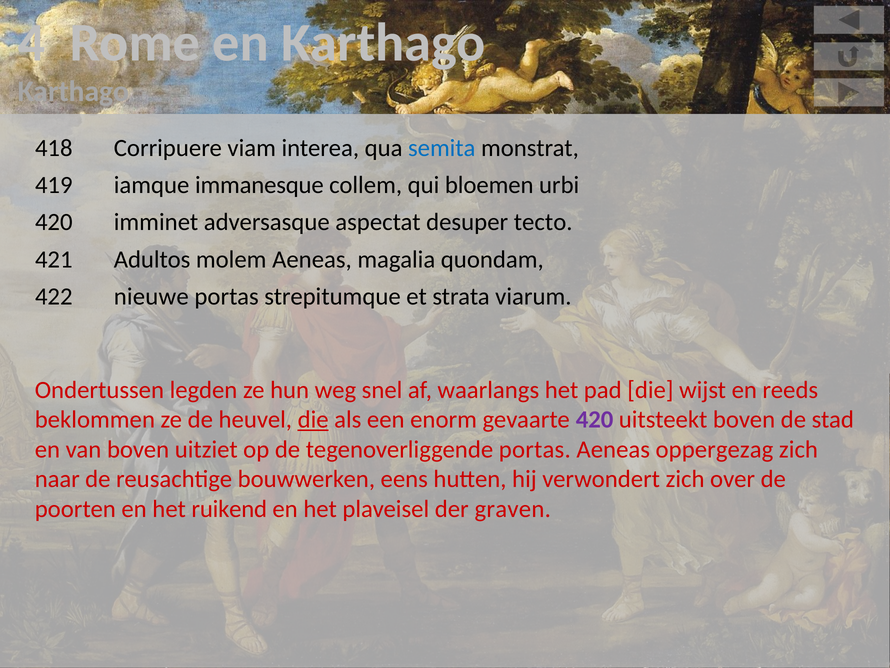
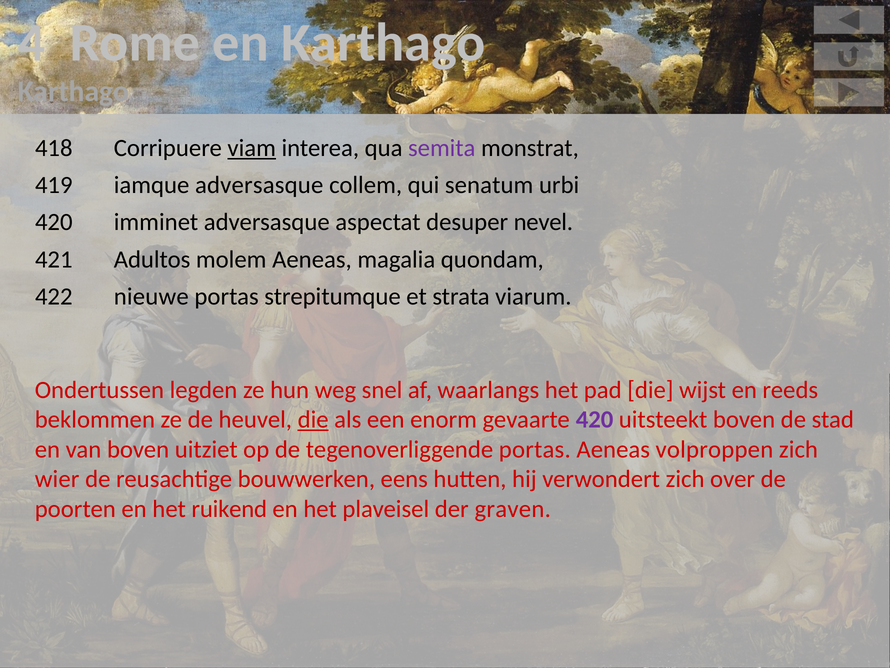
viam underline: none -> present
semita colour: blue -> purple
iamque immanesque: immanesque -> adversasque
bloemen: bloemen -> senatum
tecto: tecto -> nevel
oppergezag: oppergezag -> volproppen
naar: naar -> wier
